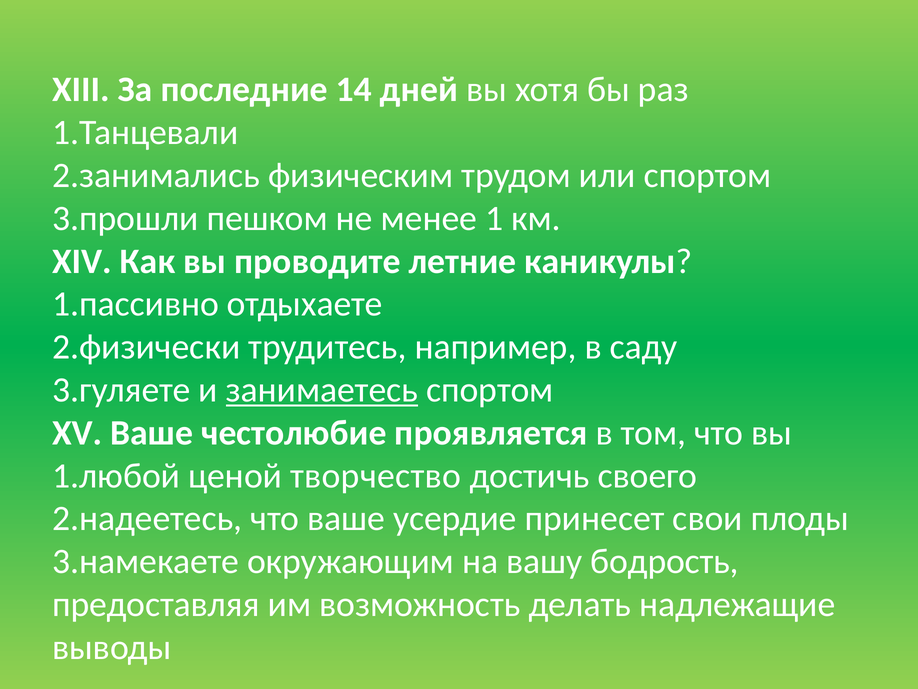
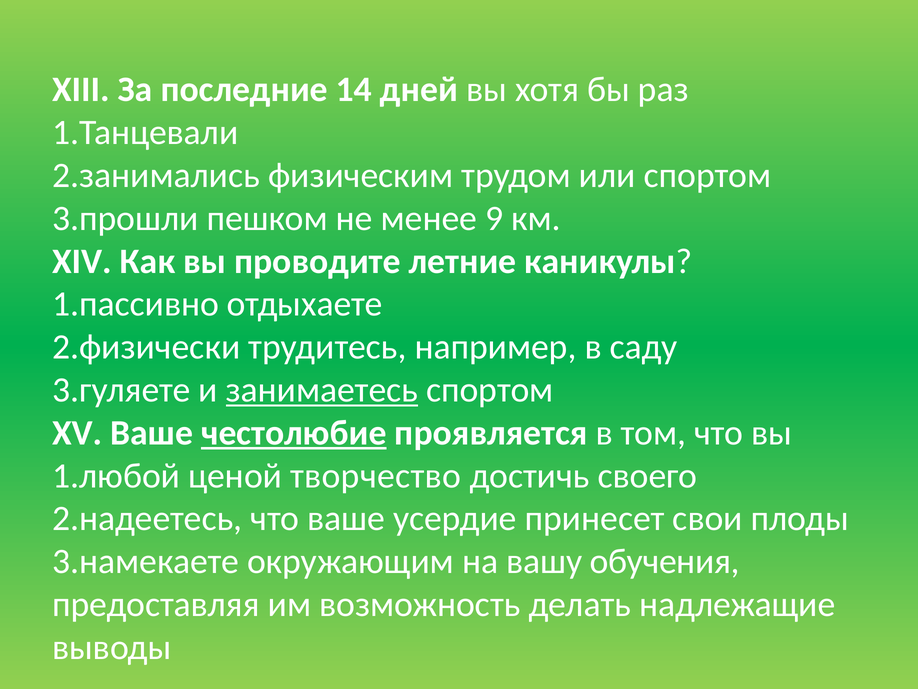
1: 1 -> 9
честолюбие underline: none -> present
бодрость: бодрость -> обучения
